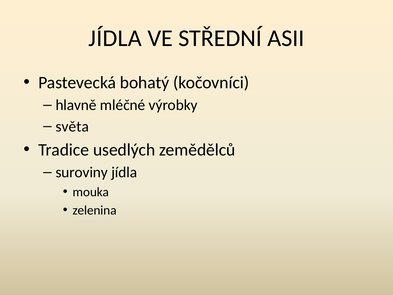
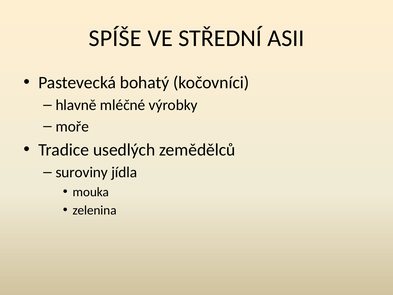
JÍDLA at (115, 38): JÍDLA -> SPÍŠE
světa: světa -> moře
